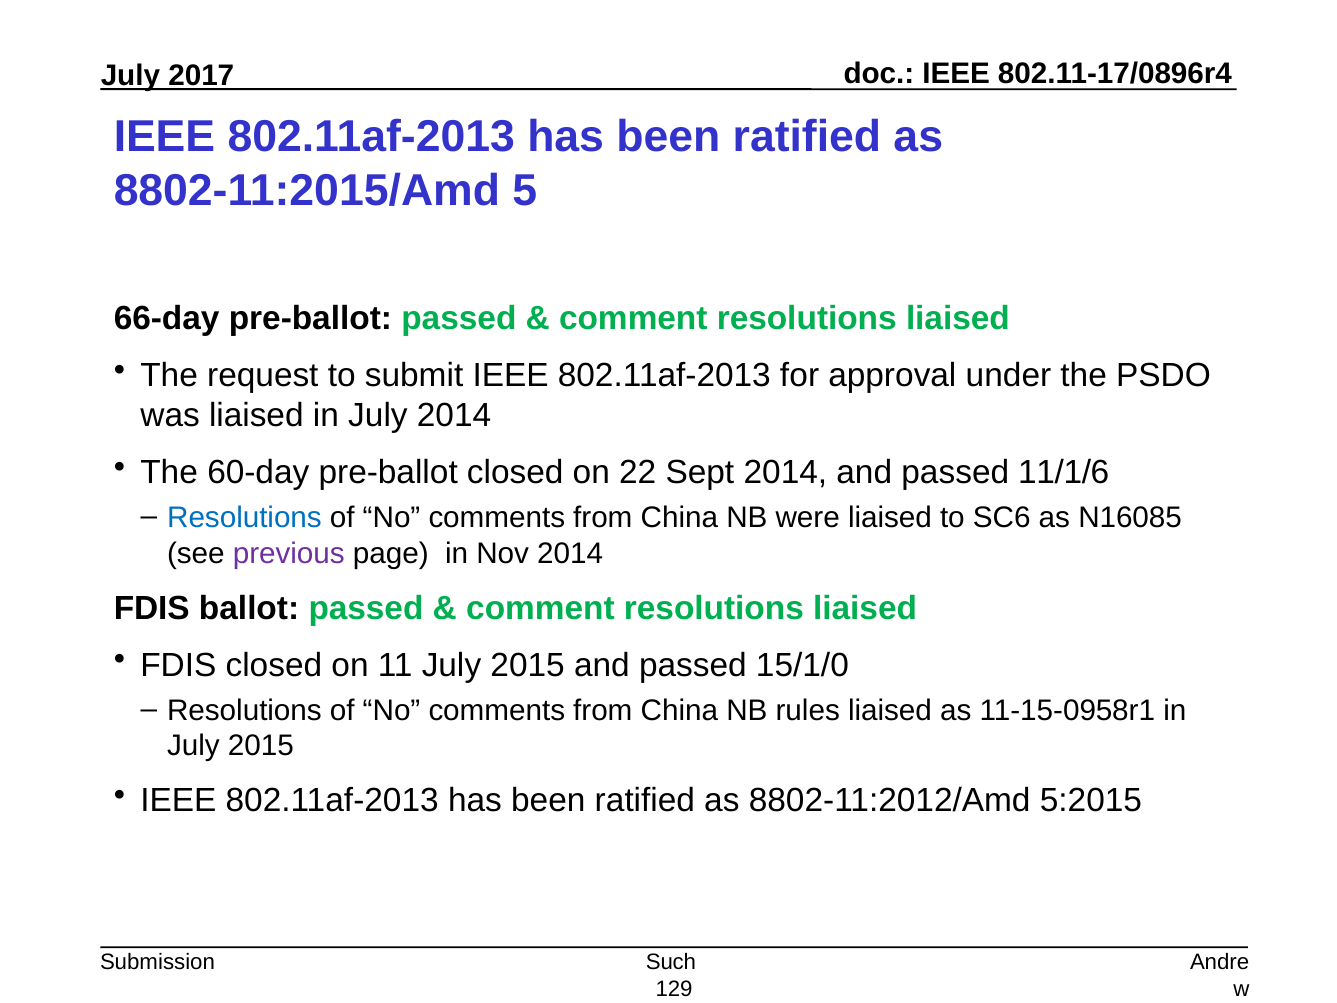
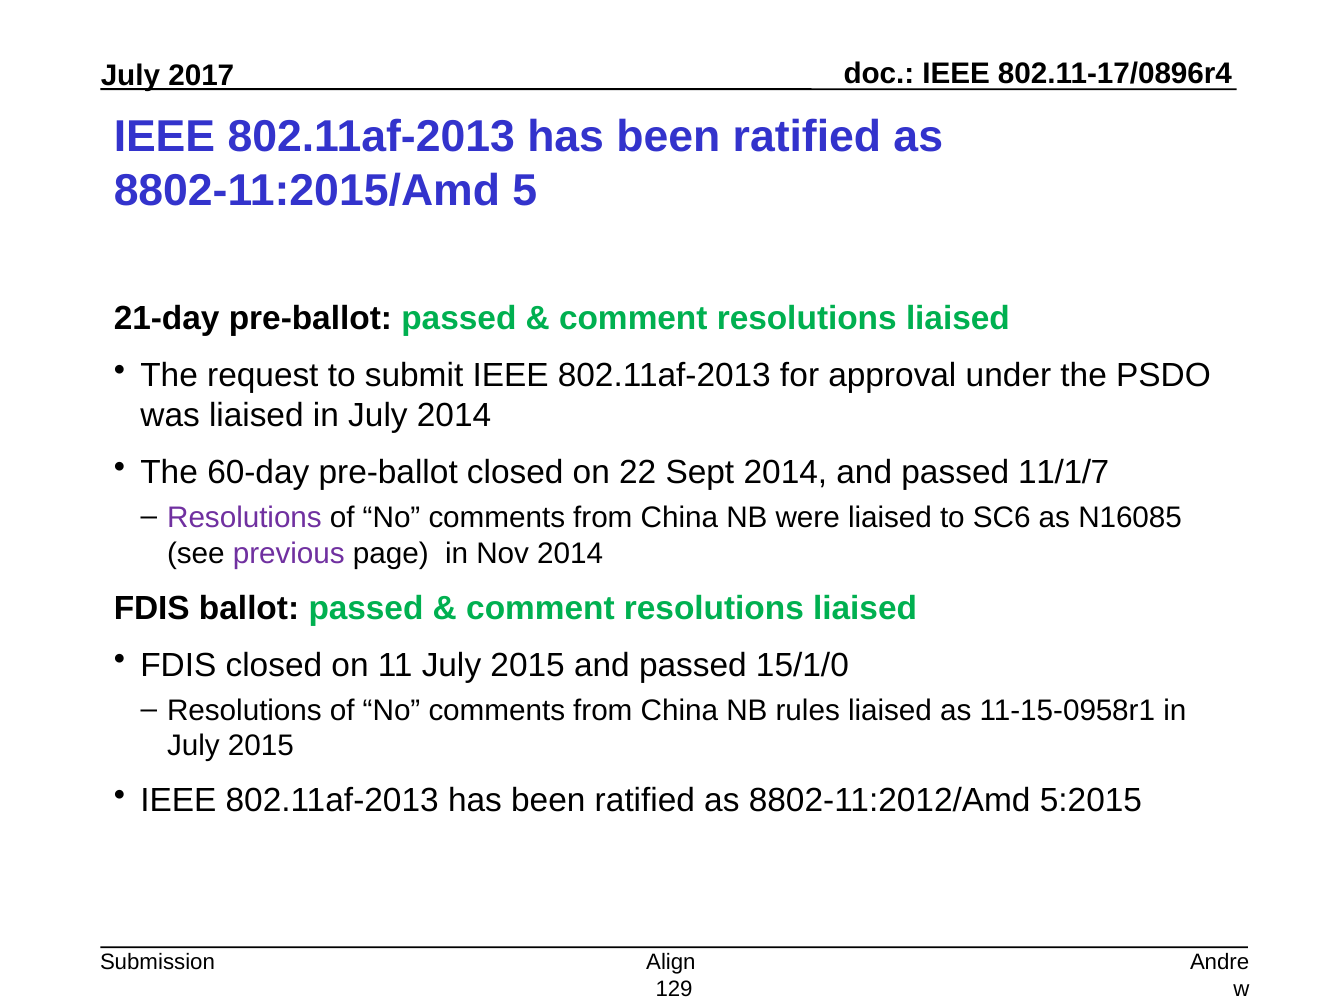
66-day: 66-day -> 21-day
11/1/6: 11/1/6 -> 11/1/7
Resolutions at (244, 518) colour: blue -> purple
Such: Such -> Align
